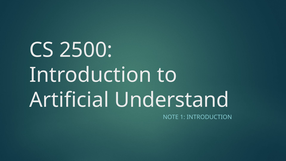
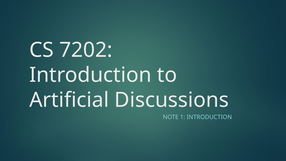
2500: 2500 -> 7202
Understand: Understand -> Discussions
